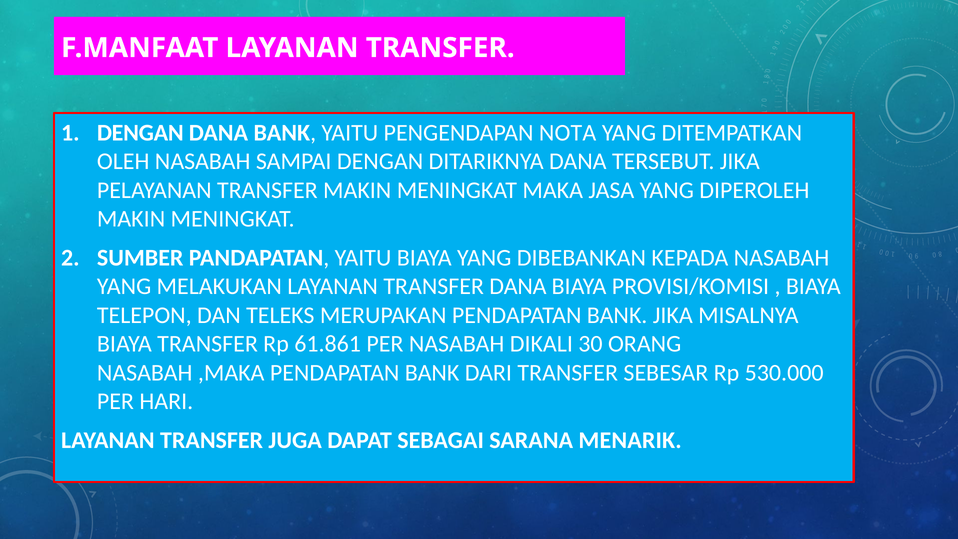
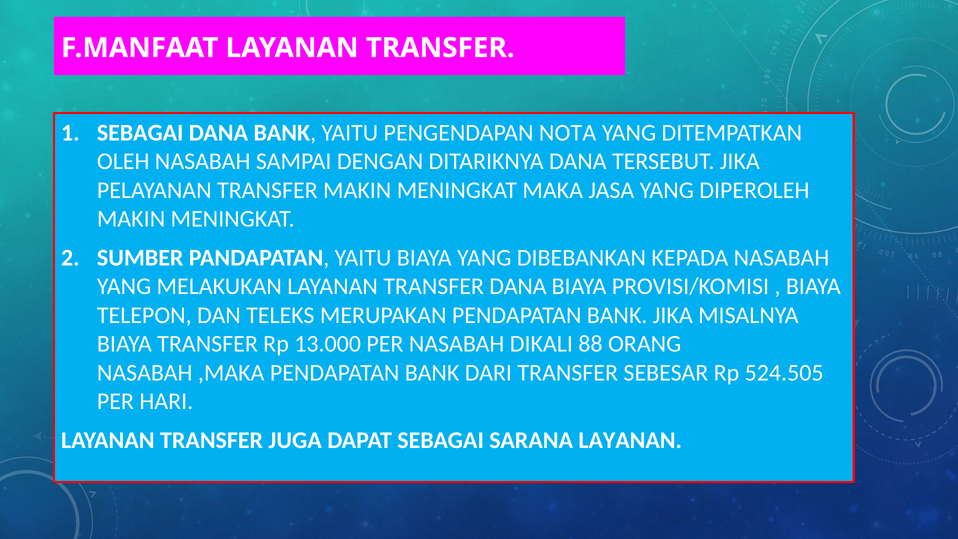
DENGAN at (140, 133): DENGAN -> SEBAGAI
61.861: 61.861 -> 13.000
30: 30 -> 88
530.000: 530.000 -> 524.505
SARANA MENARIK: MENARIK -> LAYANAN
